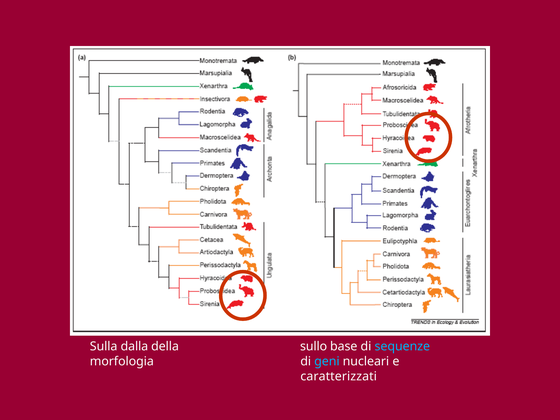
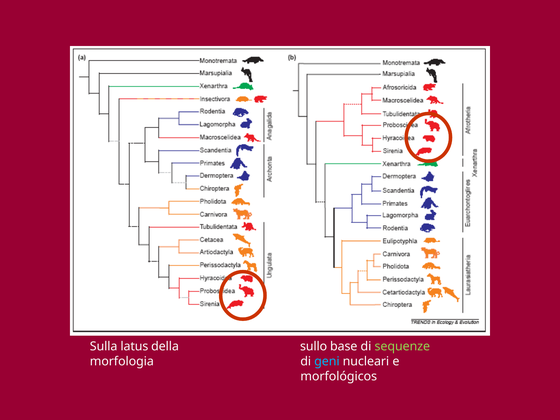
dalla: dalla -> latus
sequenze colour: light blue -> light green
caratterizzati: caratterizzati -> morfológicos
